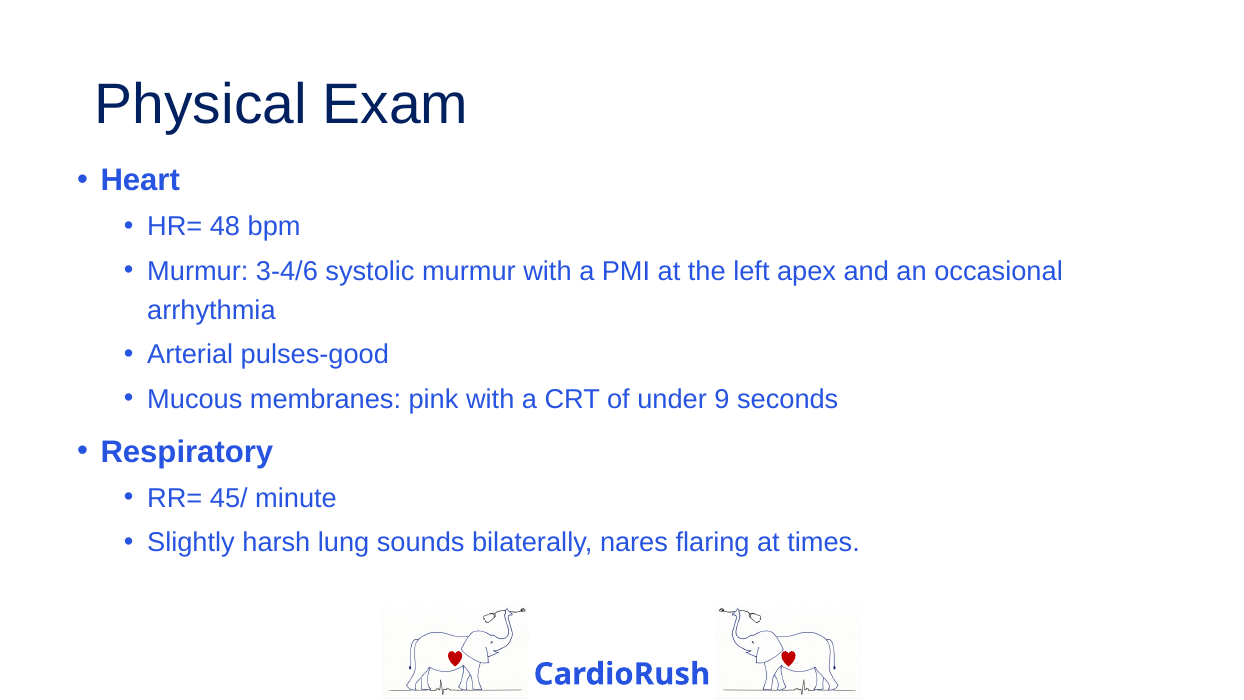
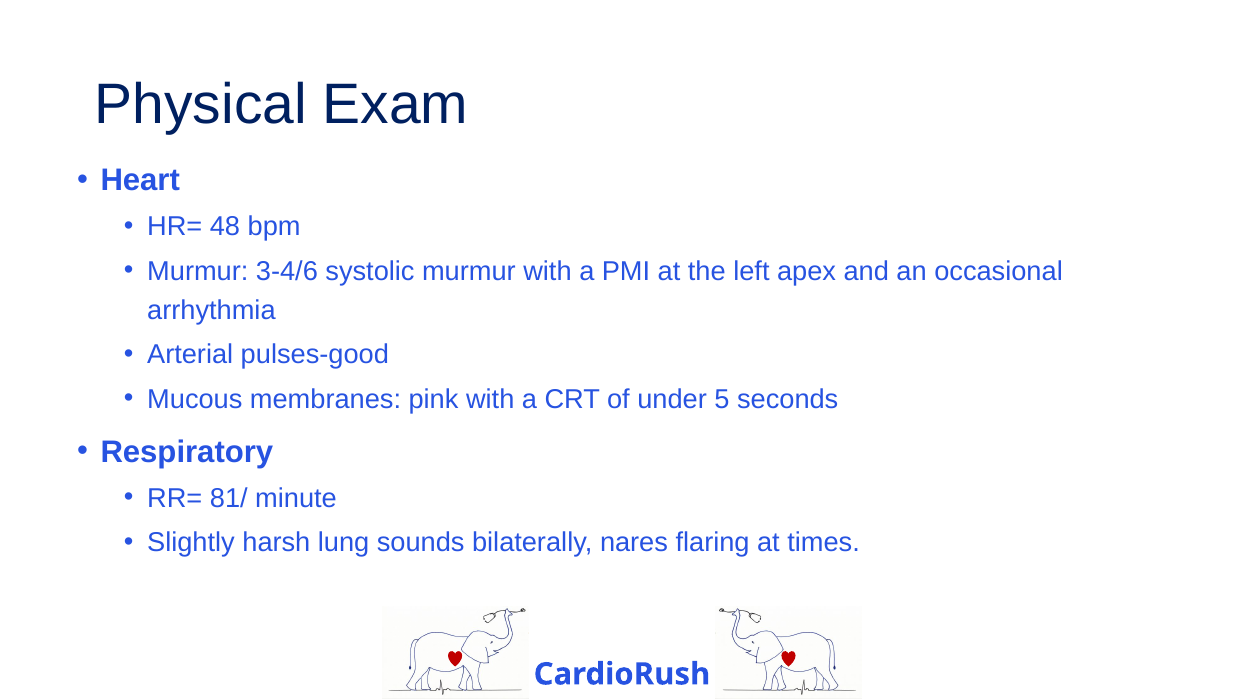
9: 9 -> 5
45/: 45/ -> 81/
